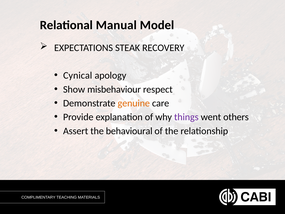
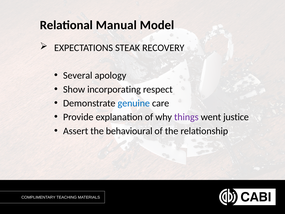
Cynical: Cynical -> Several
misbehaviour: misbehaviour -> incorporating
genuine colour: orange -> blue
others: others -> justice
